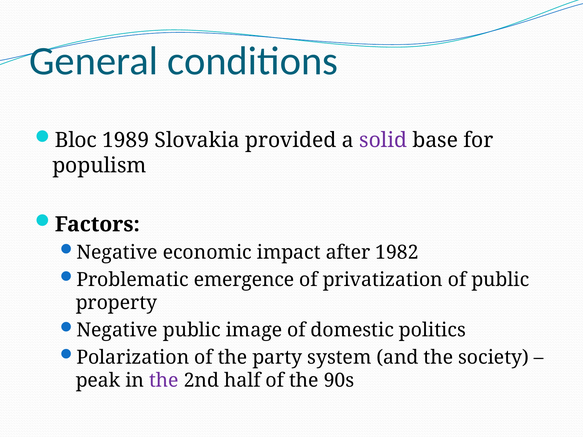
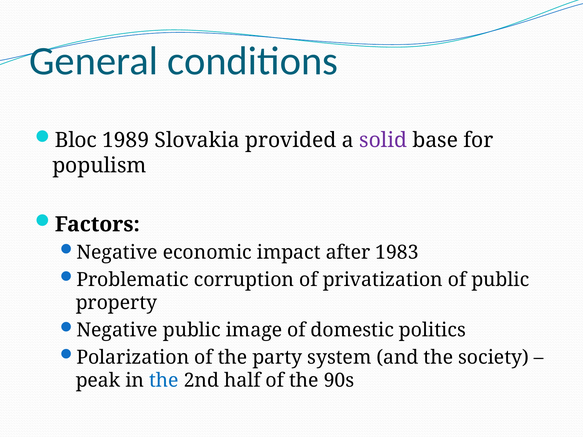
1982: 1982 -> 1983
emergence: emergence -> corruption
the at (164, 381) colour: purple -> blue
